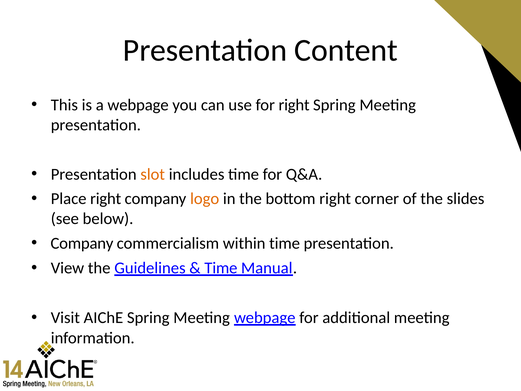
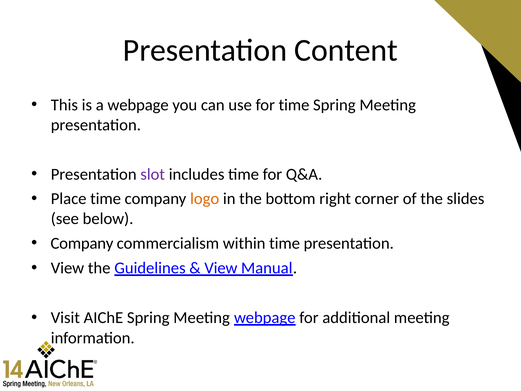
for right: right -> time
slot colour: orange -> purple
Place right: right -> time
Time at (221, 268): Time -> View
